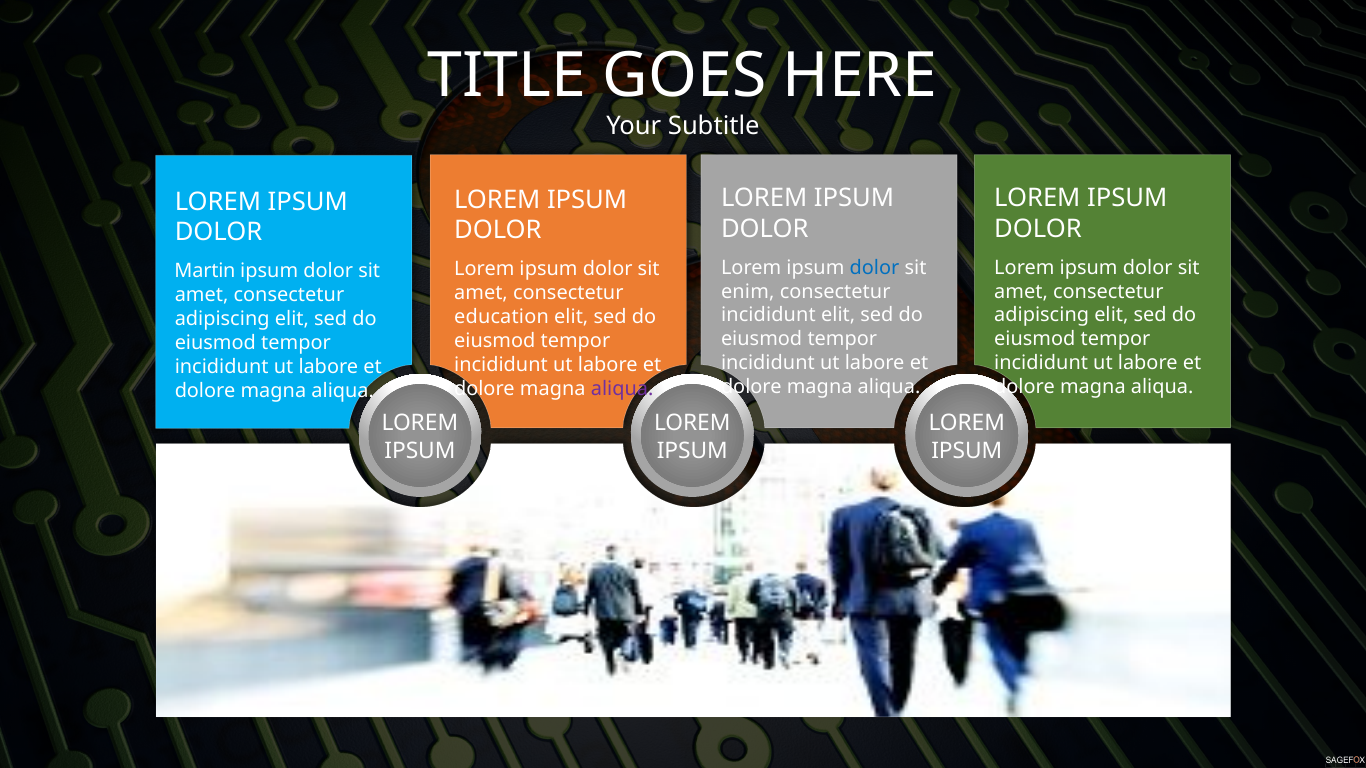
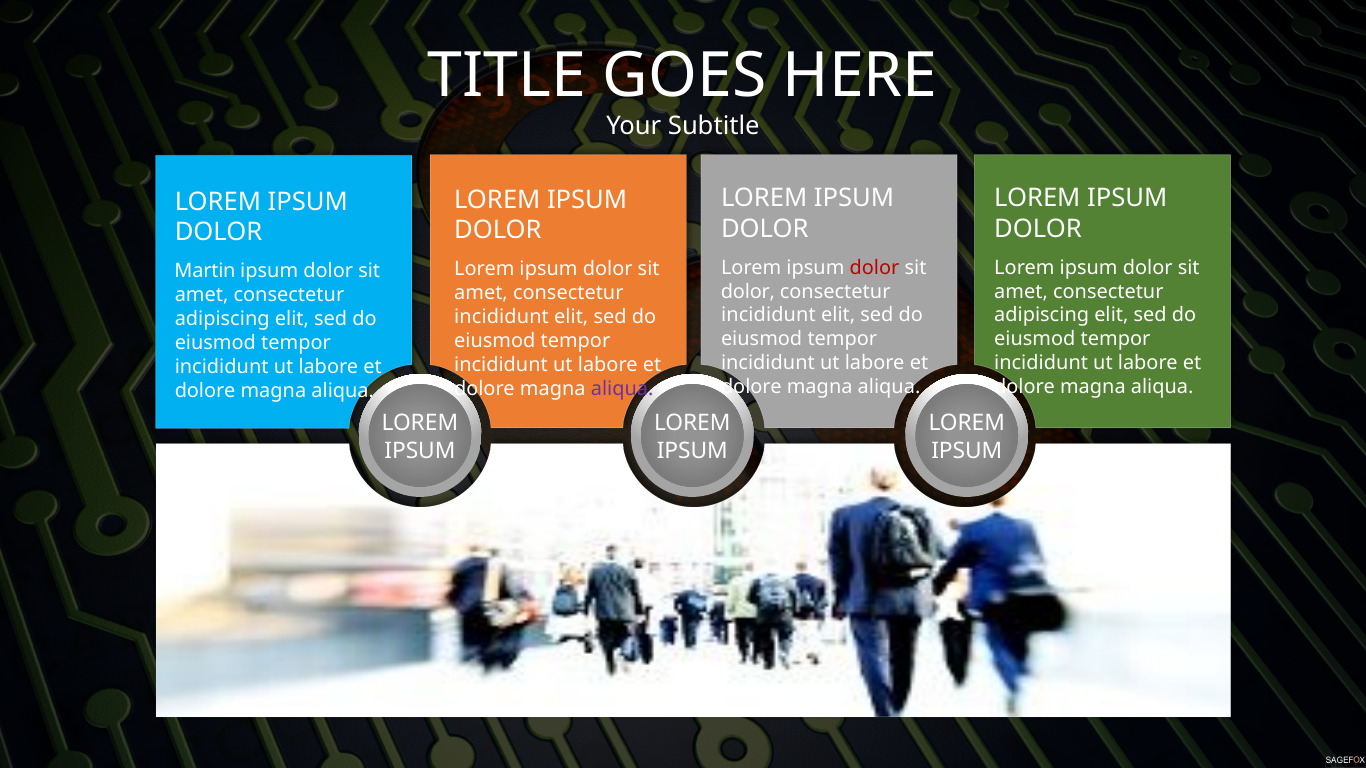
dolor at (875, 268) colour: blue -> red
enim at (748, 292): enim -> dolor
education at (502, 317): education -> incididunt
